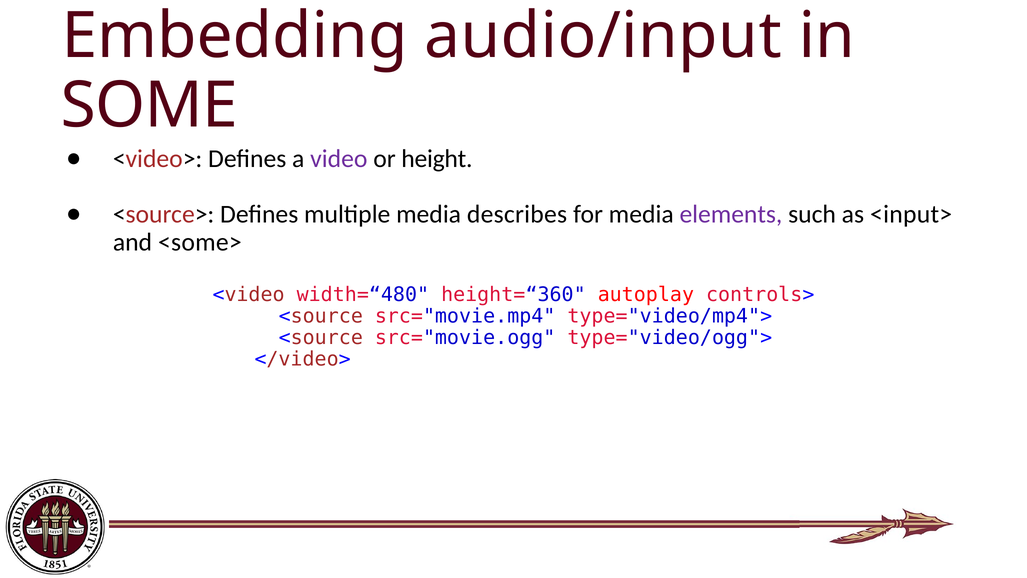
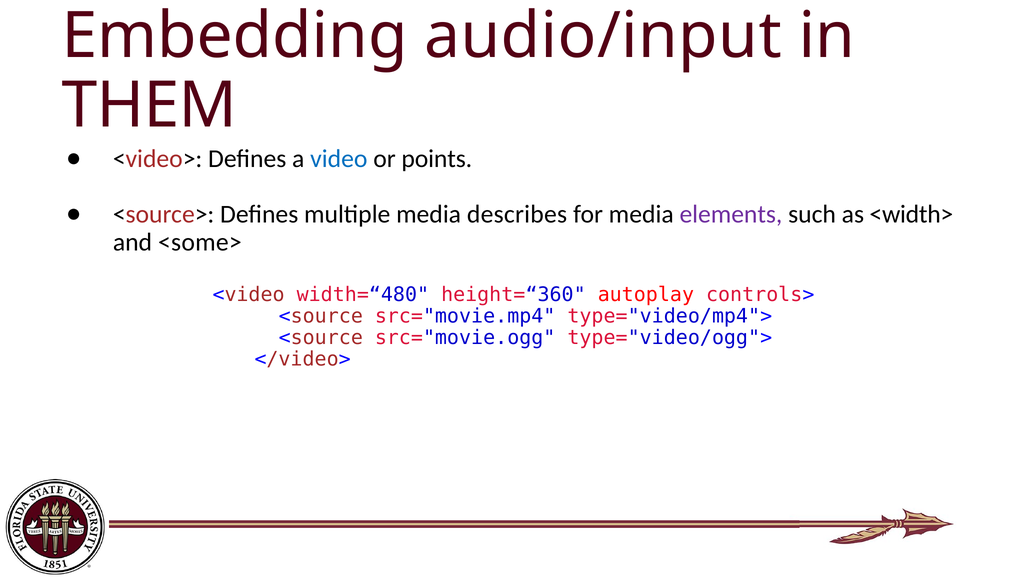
SOME: SOME -> THEM
video colour: purple -> blue
height: height -> points
<input>: <input> -> <width>
